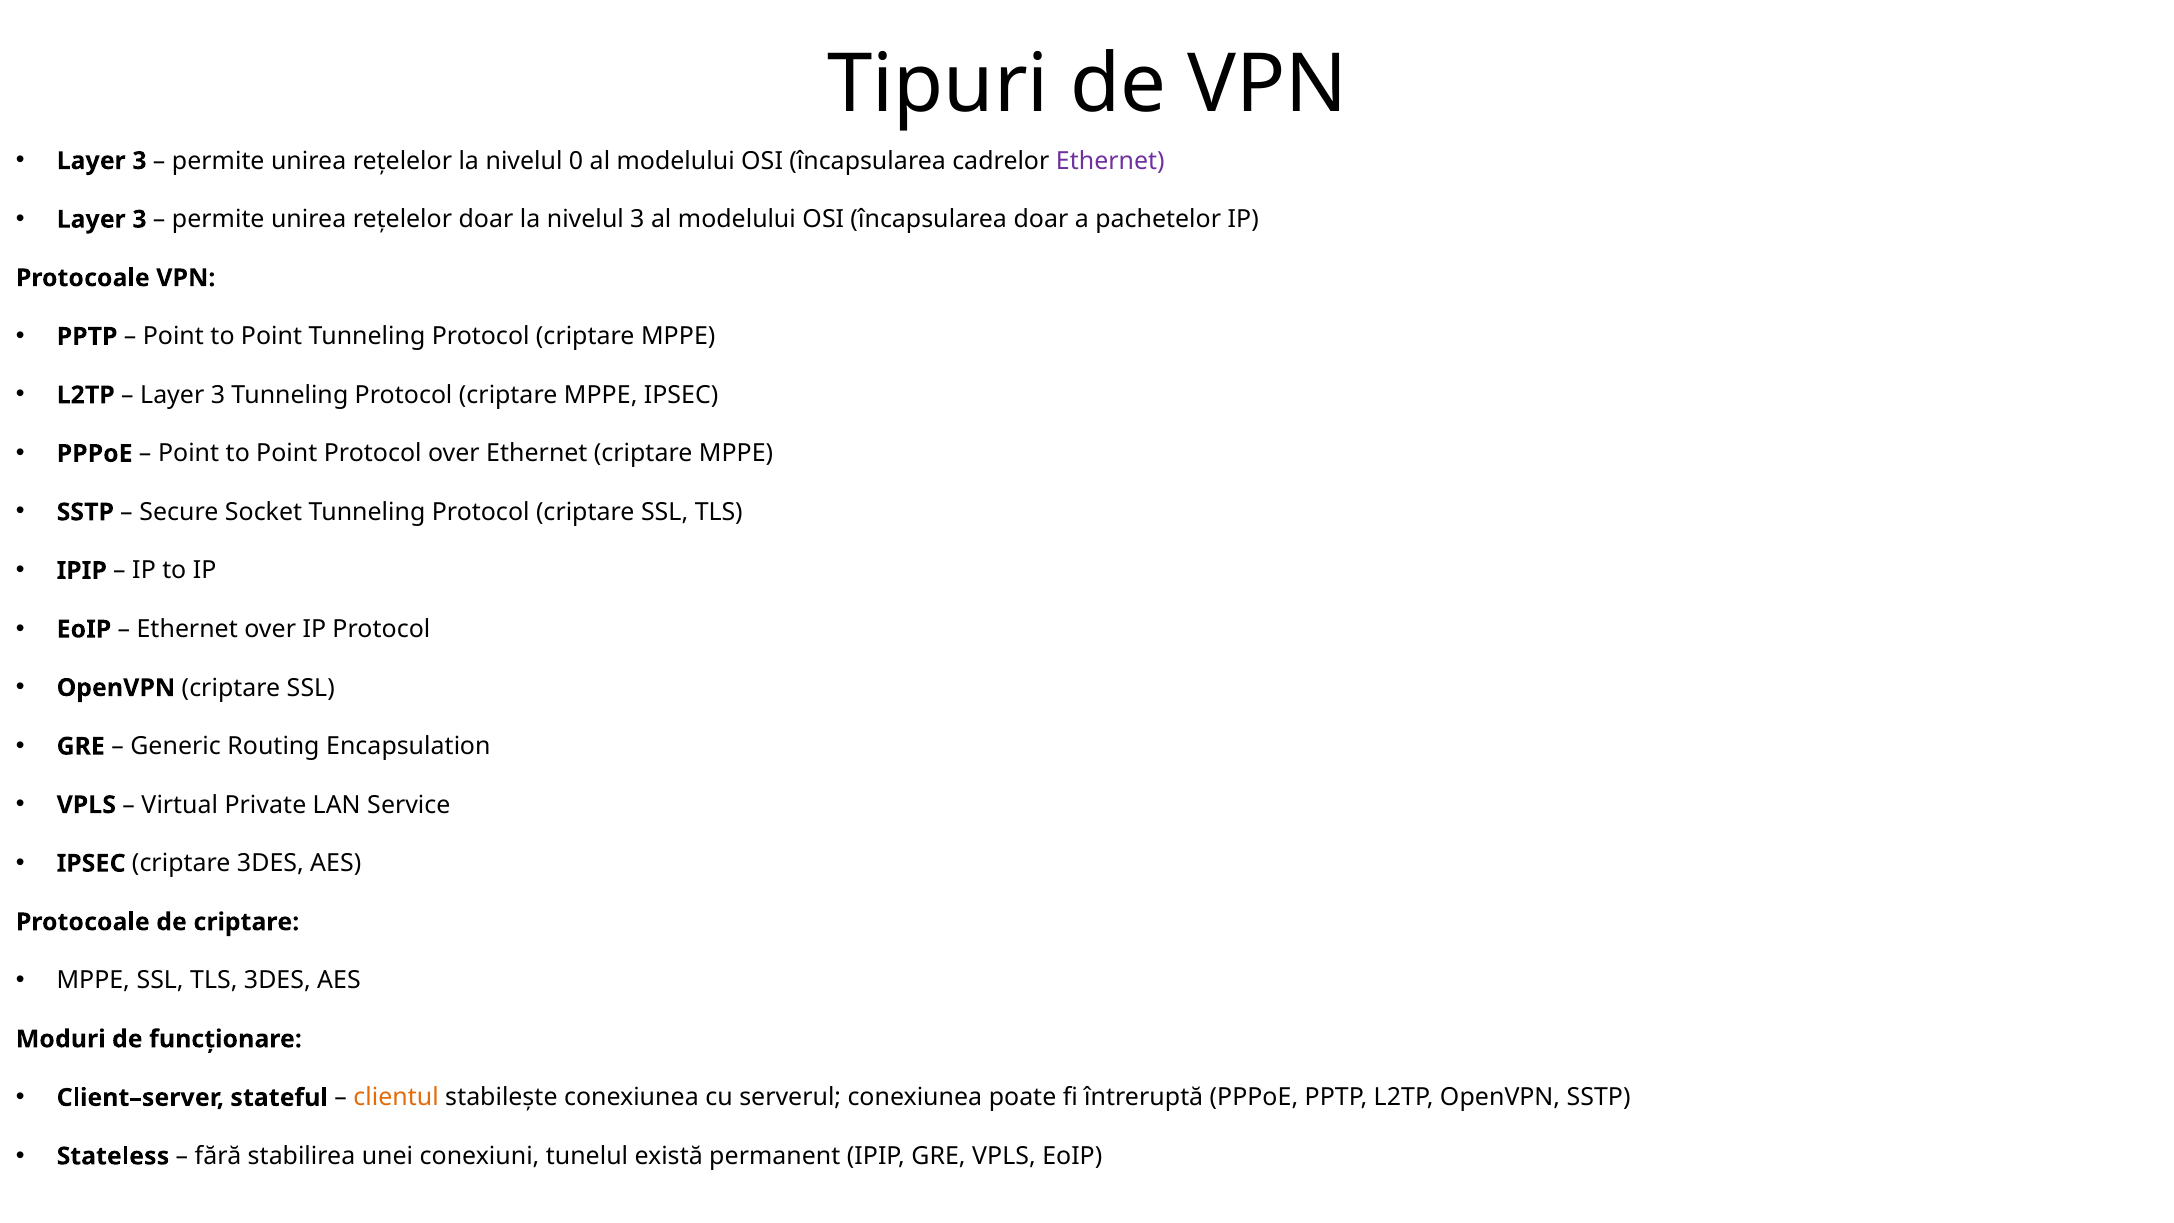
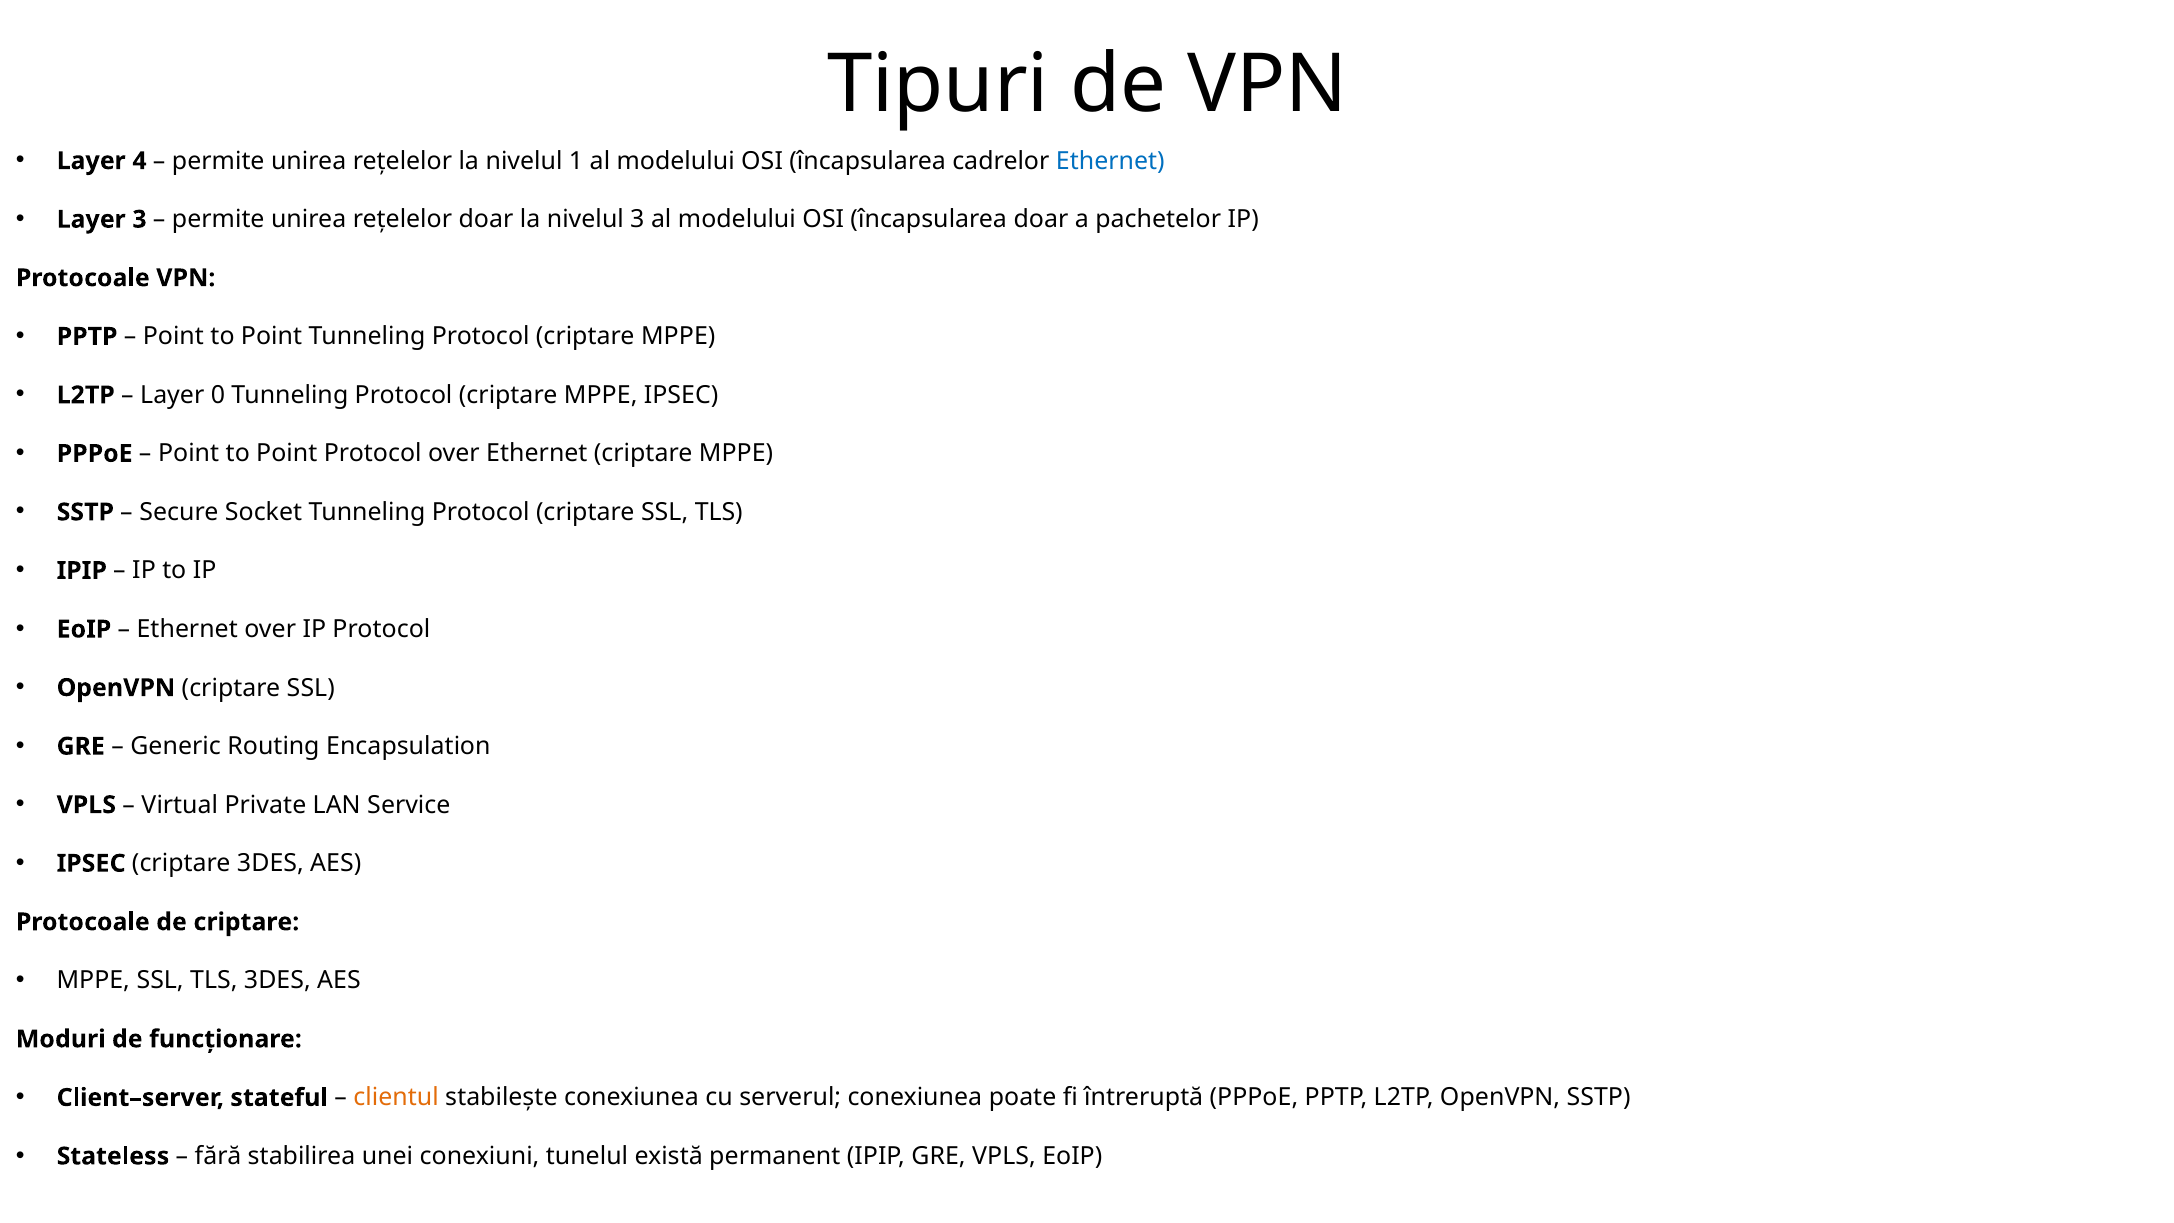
3 at (140, 161): 3 -> 4
0: 0 -> 1
Ethernet at (1110, 161) colour: purple -> blue
3 at (218, 395): 3 -> 0
